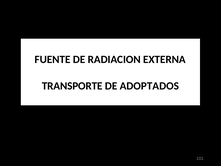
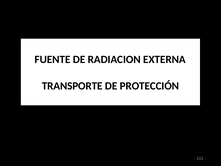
ADOPTADOS: ADOPTADOS -> PROTECCIÓN
